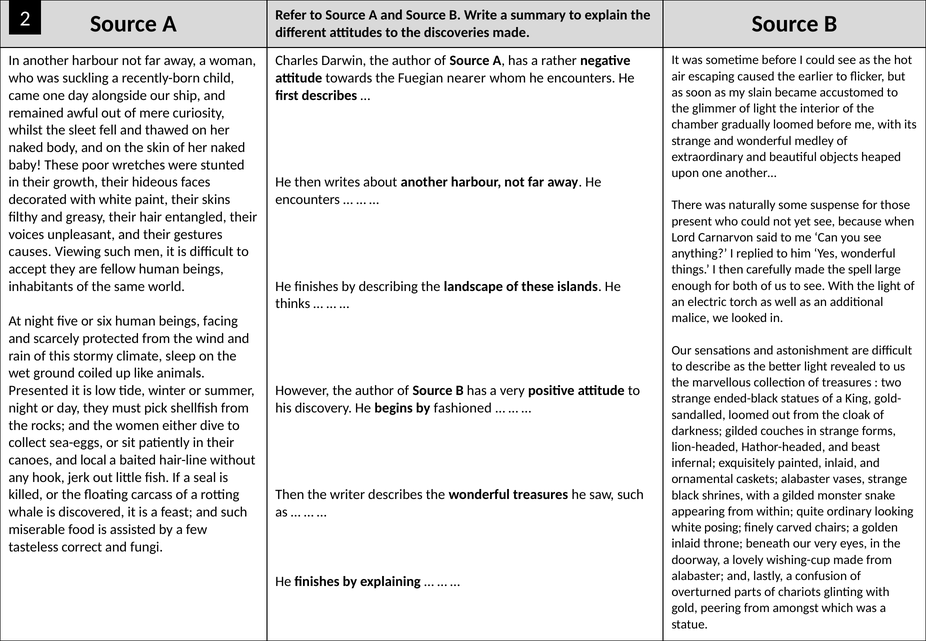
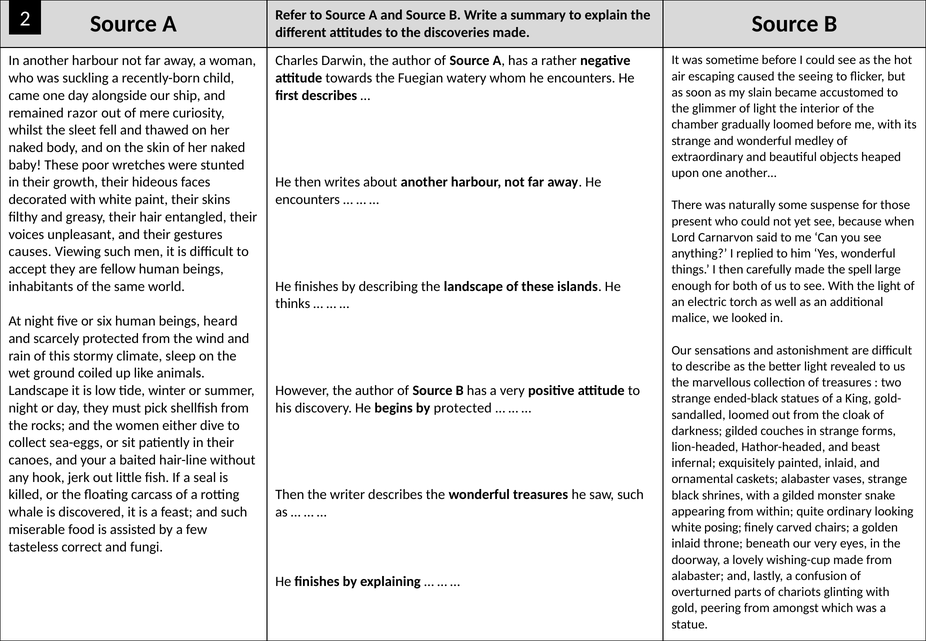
earlier: earlier -> seeing
nearer: nearer -> watery
awful: awful -> razor
facing: facing -> heard
Presented at (38, 391): Presented -> Landscape
by fashioned: fashioned -> protected
local: local -> your
